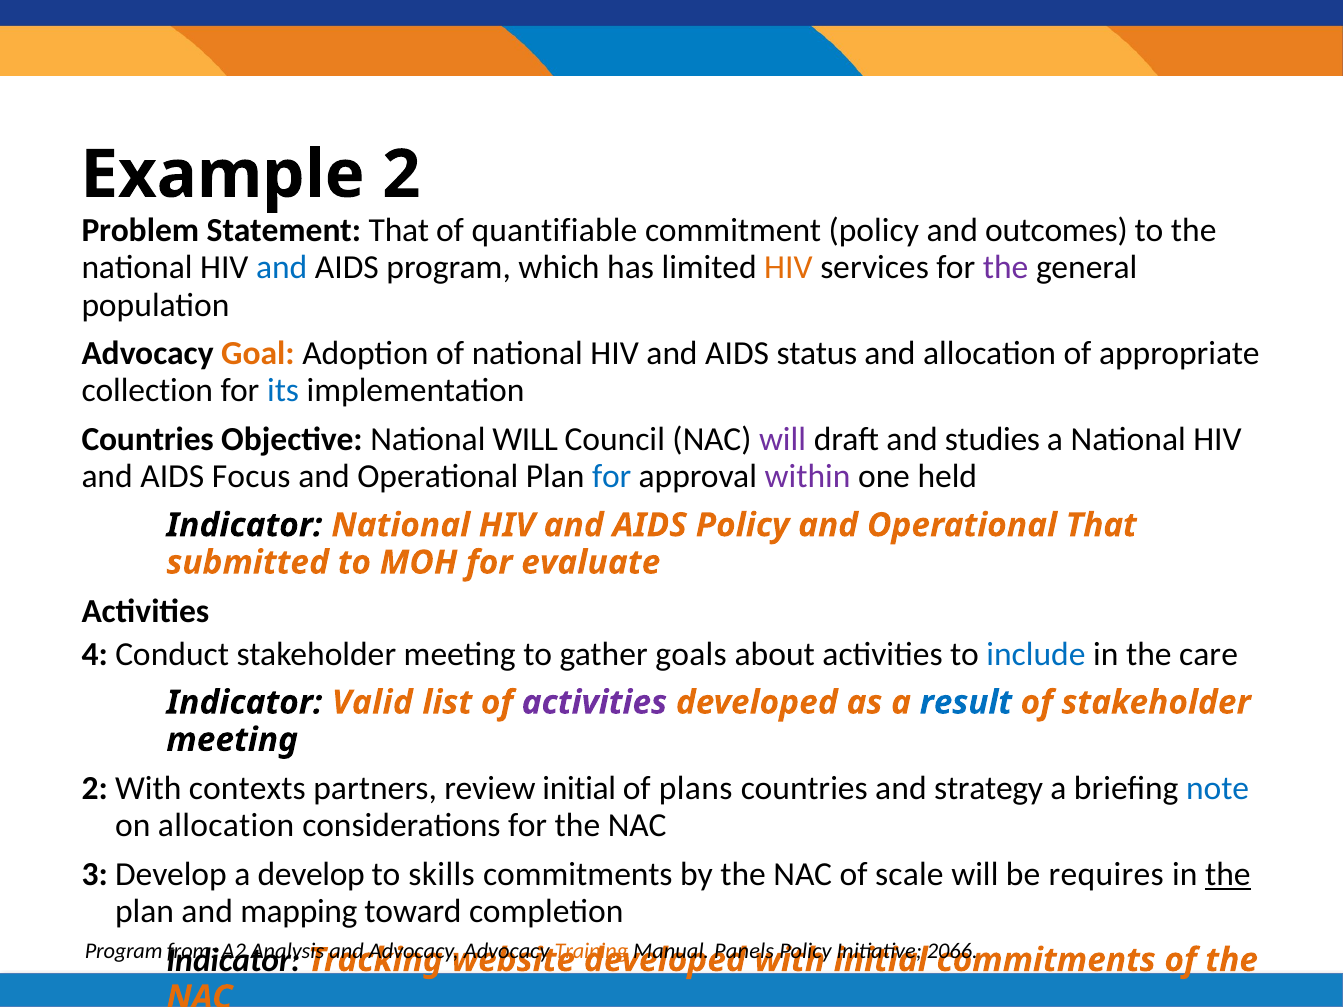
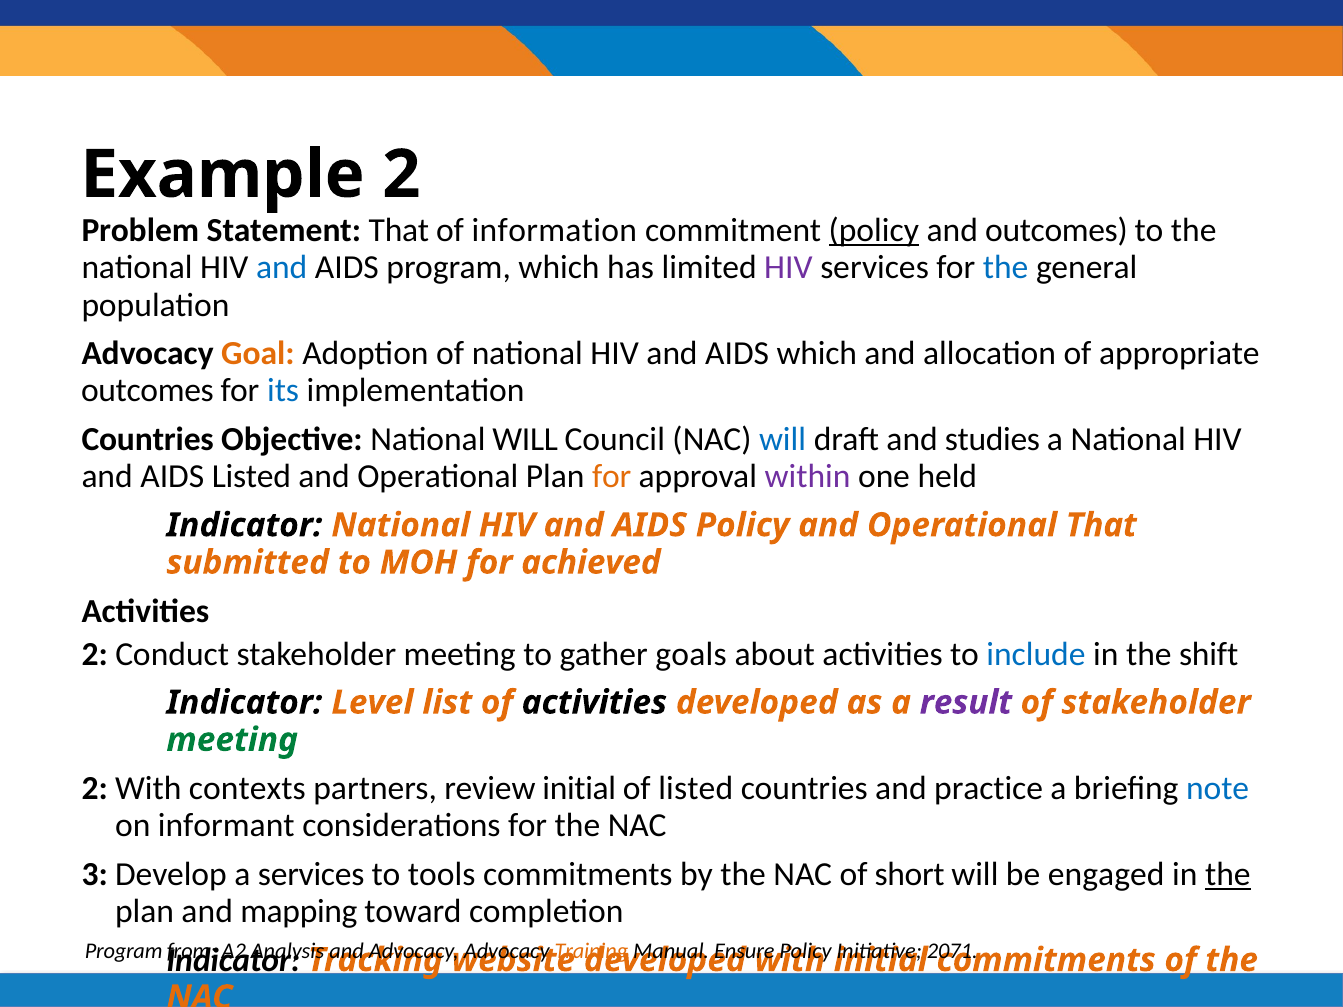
quantifiable: quantifiable -> information
policy at (874, 230) underline: none -> present
HIV at (788, 268) colour: orange -> purple
the at (1006, 268) colour: purple -> blue
AIDS status: status -> which
collection at (147, 391): collection -> outcomes
will at (783, 439) colour: purple -> blue
AIDS Focus: Focus -> Listed
for at (612, 477) colour: blue -> orange
evaluate: evaluate -> achieved
4 at (95, 654): 4 -> 2
care: care -> shift
Valid: Valid -> Level
activities at (594, 703) colour: purple -> black
result colour: blue -> purple
meeting at (232, 740) colour: black -> green
of plans: plans -> listed
strategy: strategy -> practice
on allocation: allocation -> informant
a develop: develop -> services
skills: skills -> tools
scale: scale -> short
requires: requires -> engaged
Panels: Panels -> Ensure
2066: 2066 -> 2071
